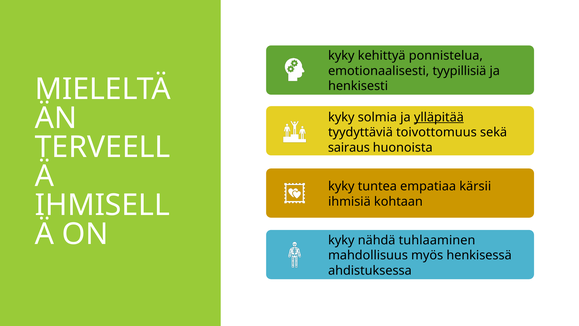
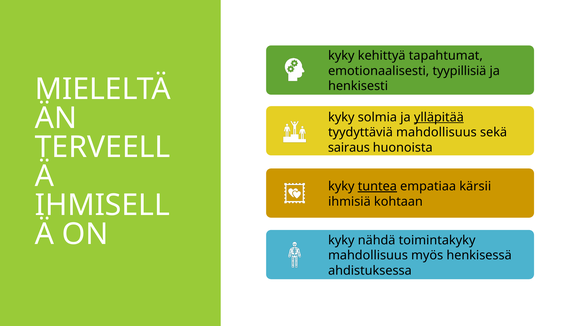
ponnistelua: ponnistelua -> tapahtumat
tyydyttäviä toivottomuus: toivottomuus -> mahdollisuus
tuntea underline: none -> present
tuhlaaminen: tuhlaaminen -> toimintakyky
